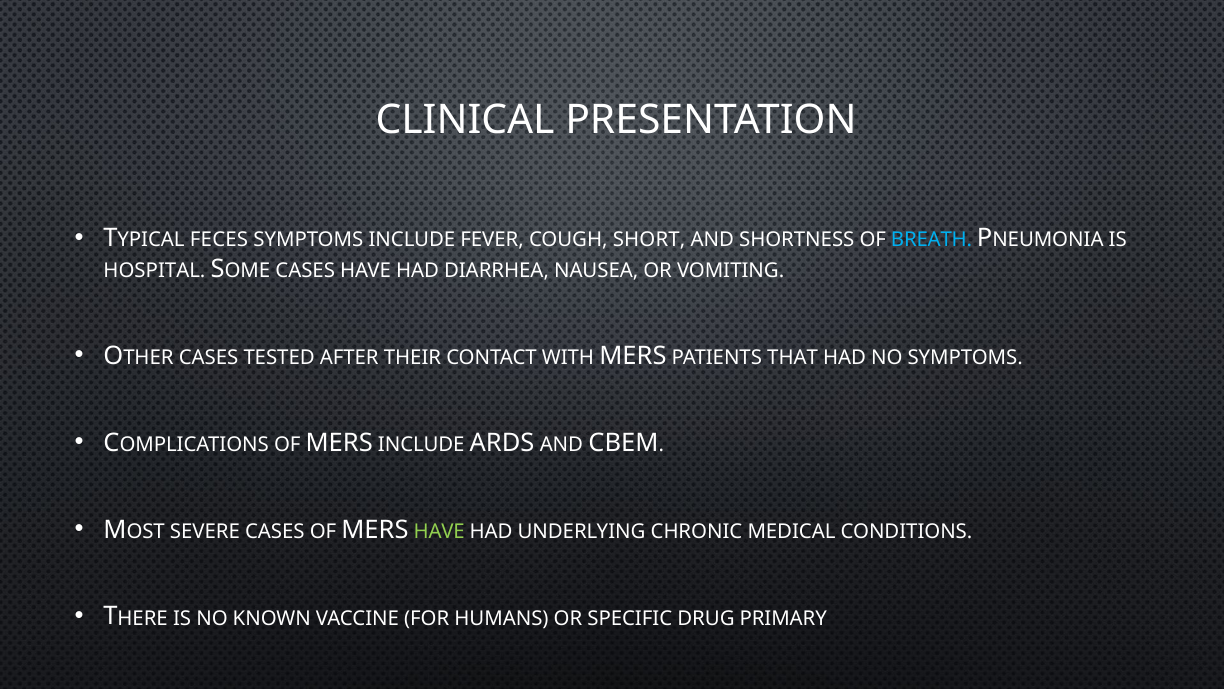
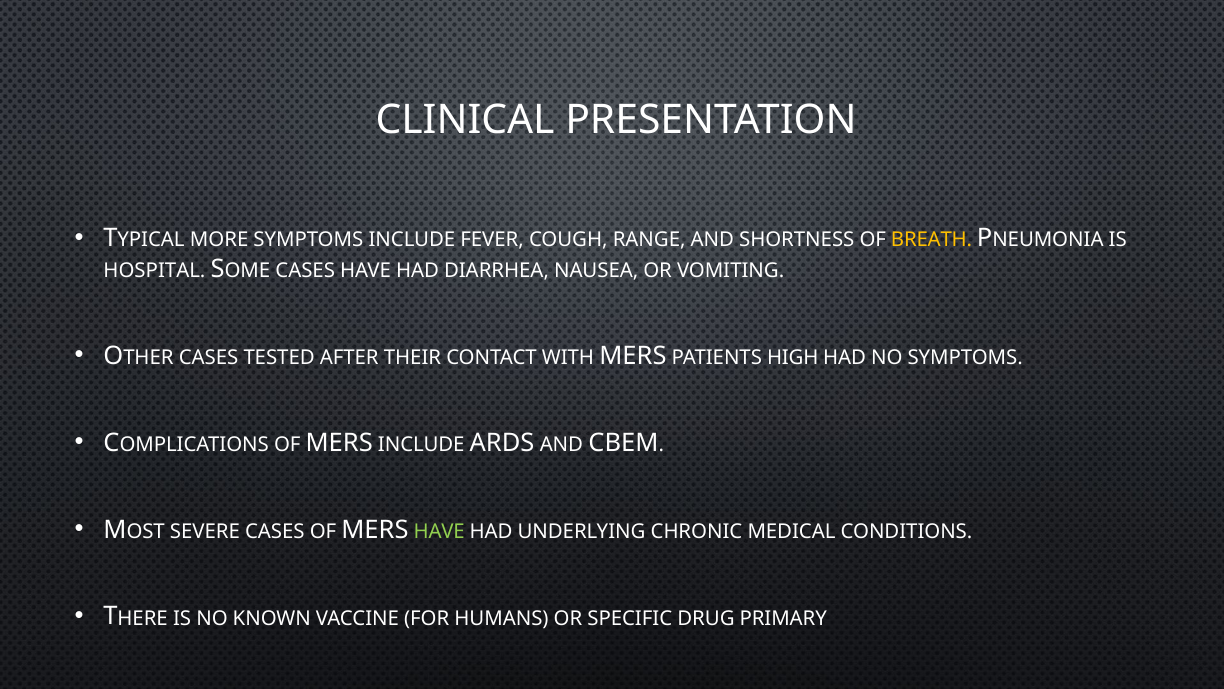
FECES: FECES -> MORE
SHORT: SHORT -> RANGE
BREATH colour: light blue -> yellow
THAT: THAT -> HIGH
